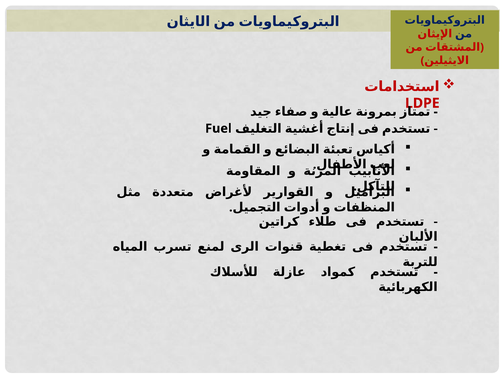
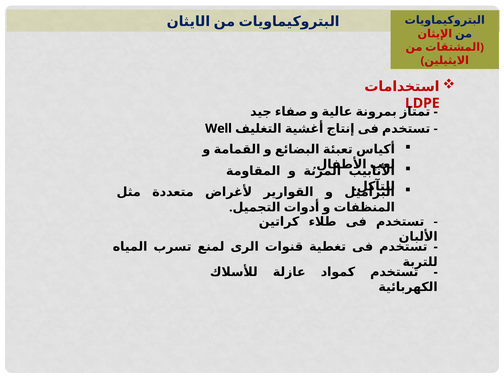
Fuel: Fuel -> Well
